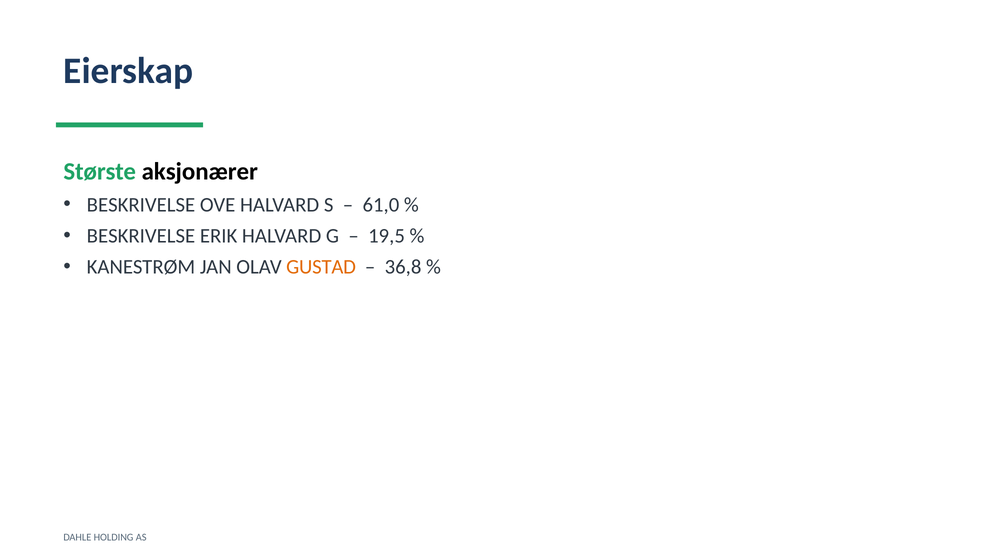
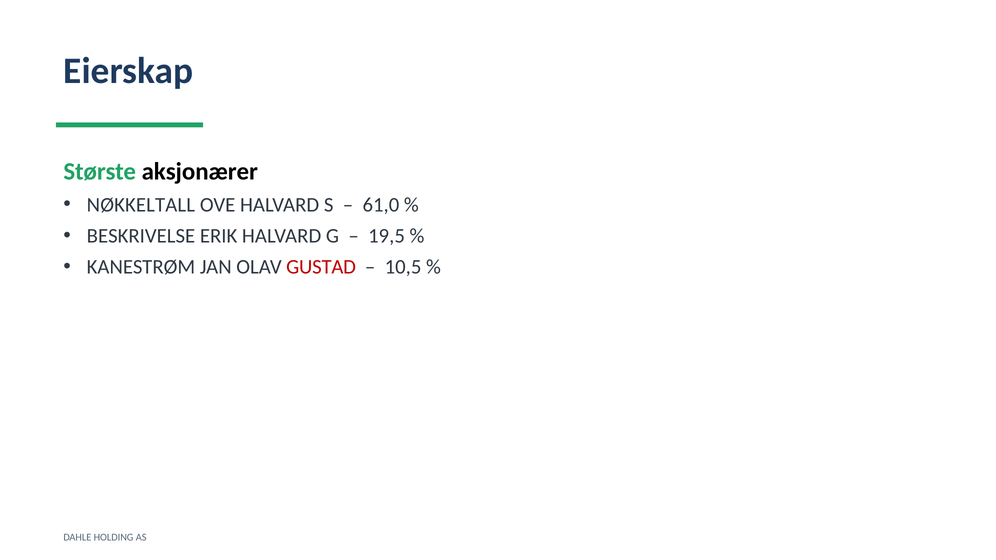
BESKRIVELSE at (141, 205): BESKRIVELSE -> NØKKELTALL
GUSTAD colour: orange -> red
36,8: 36,8 -> 10,5
